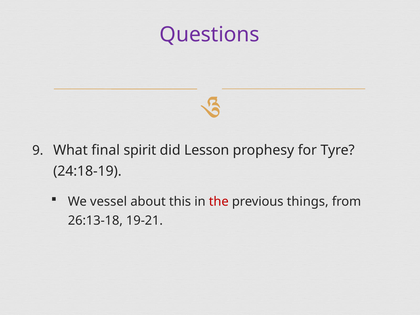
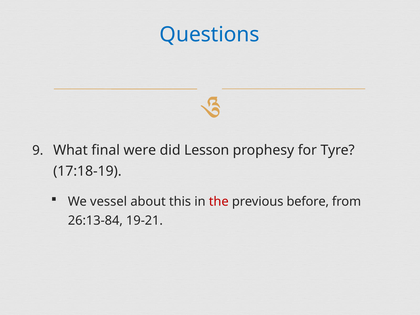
Questions colour: purple -> blue
spirit: spirit -> were
24:18-19: 24:18-19 -> 17:18-19
things: things -> before
26:13-18: 26:13-18 -> 26:13-84
